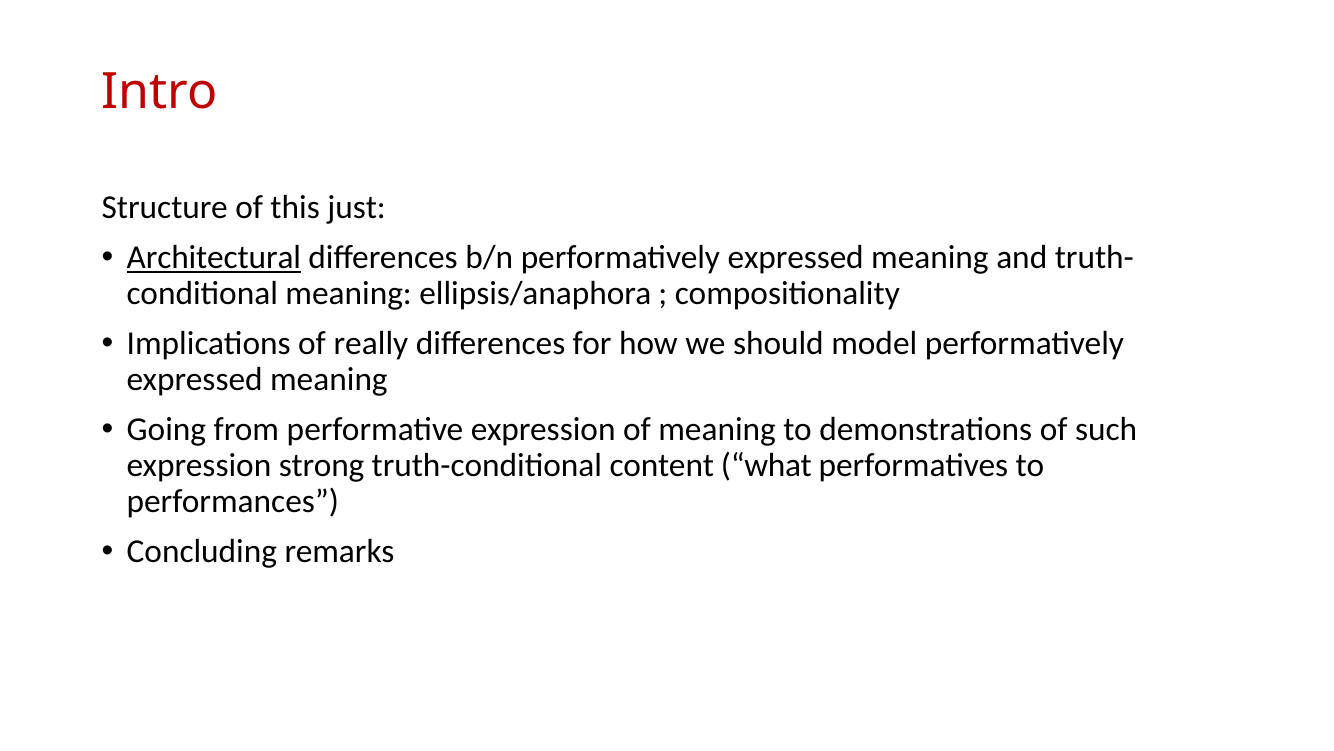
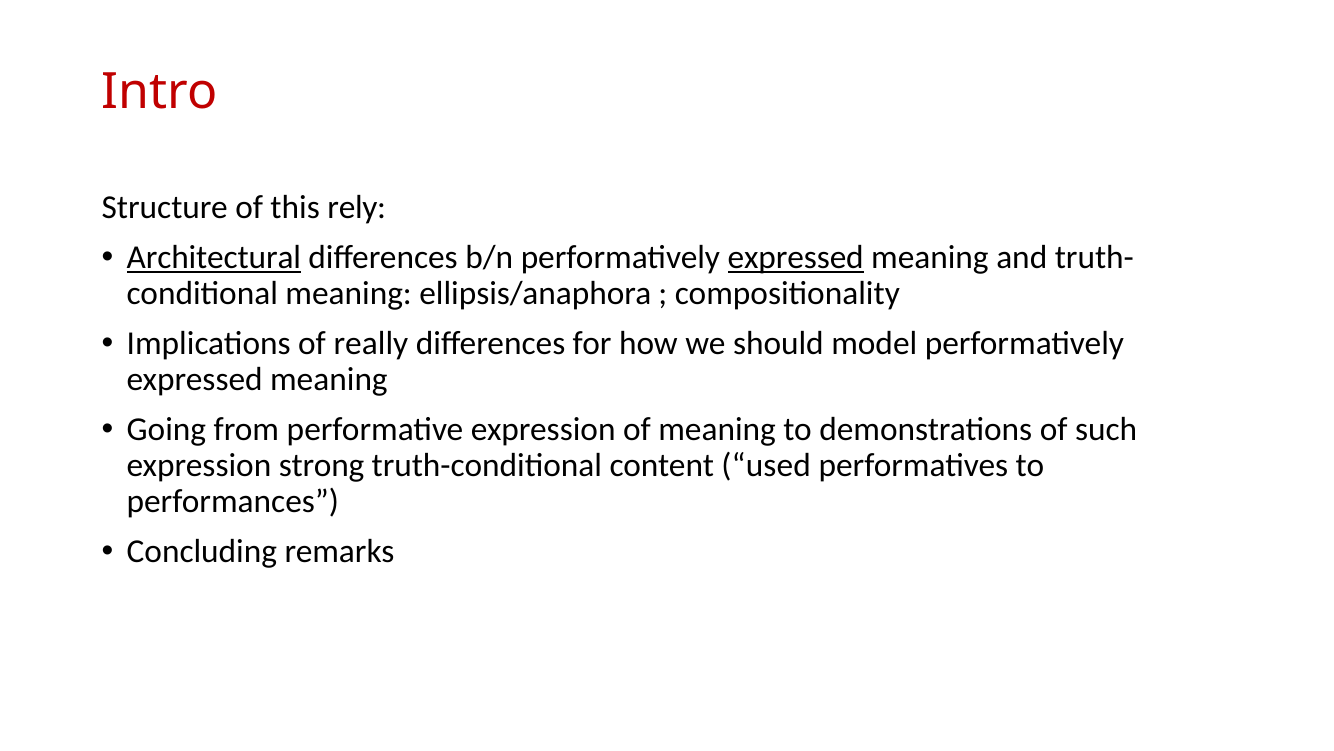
just: just -> rely
expressed at (796, 258) underline: none -> present
what: what -> used
